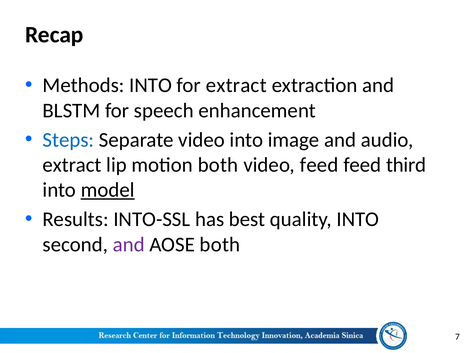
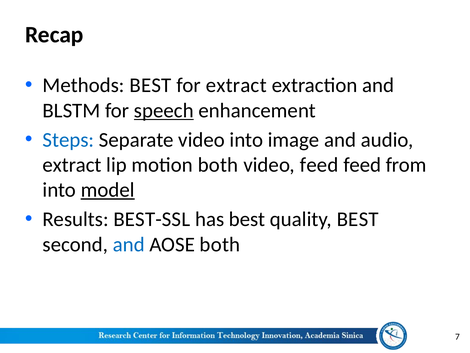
Methods INTO: INTO -> BEST
speech underline: none -> present
third: third -> from
INTO-SSL: INTO-SSL -> BEST-SSL
quality INTO: INTO -> BEST
and at (129, 244) colour: purple -> blue
